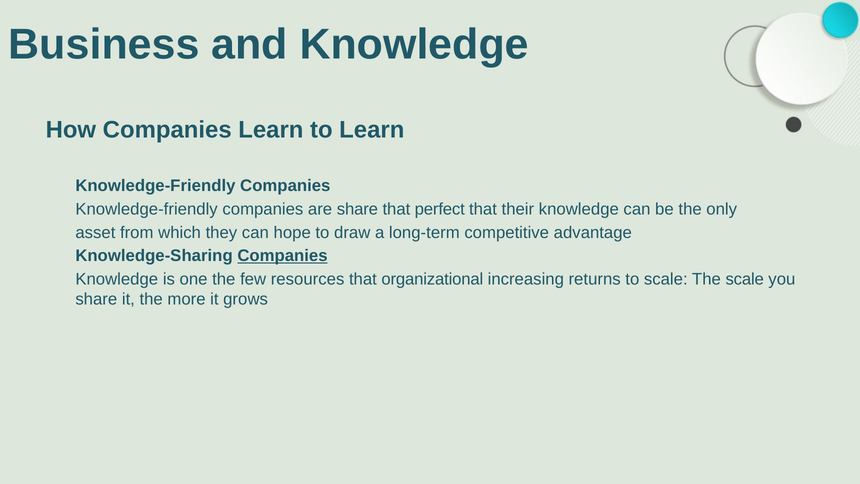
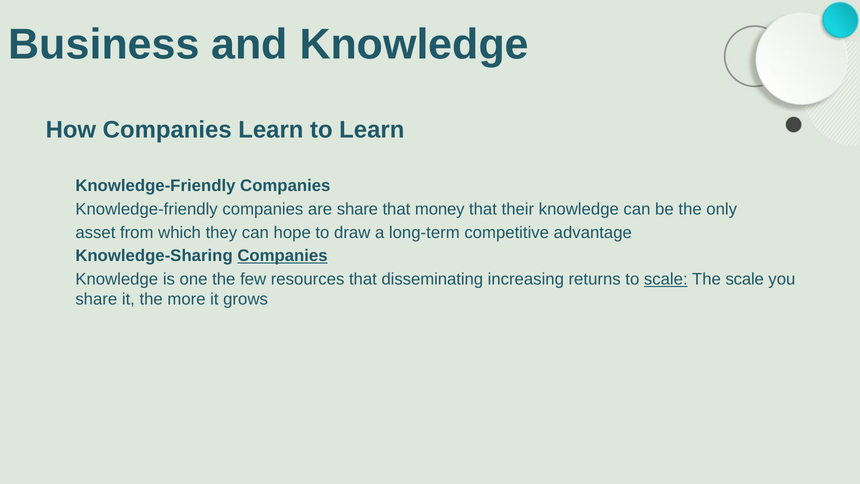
perfect: perfect -> money
organizational: organizational -> disseminating
scale at (666, 279) underline: none -> present
